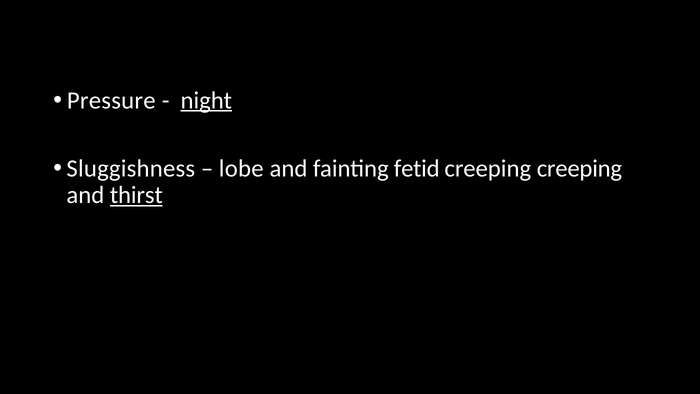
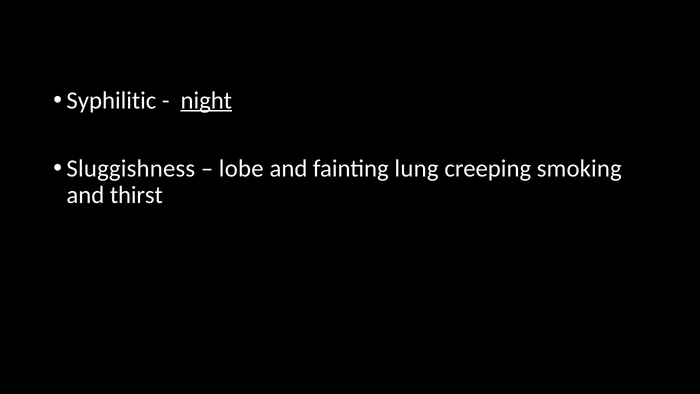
Pressure: Pressure -> Syphilitic
fetid: fetid -> lung
creeping creeping: creeping -> smoking
thirst underline: present -> none
